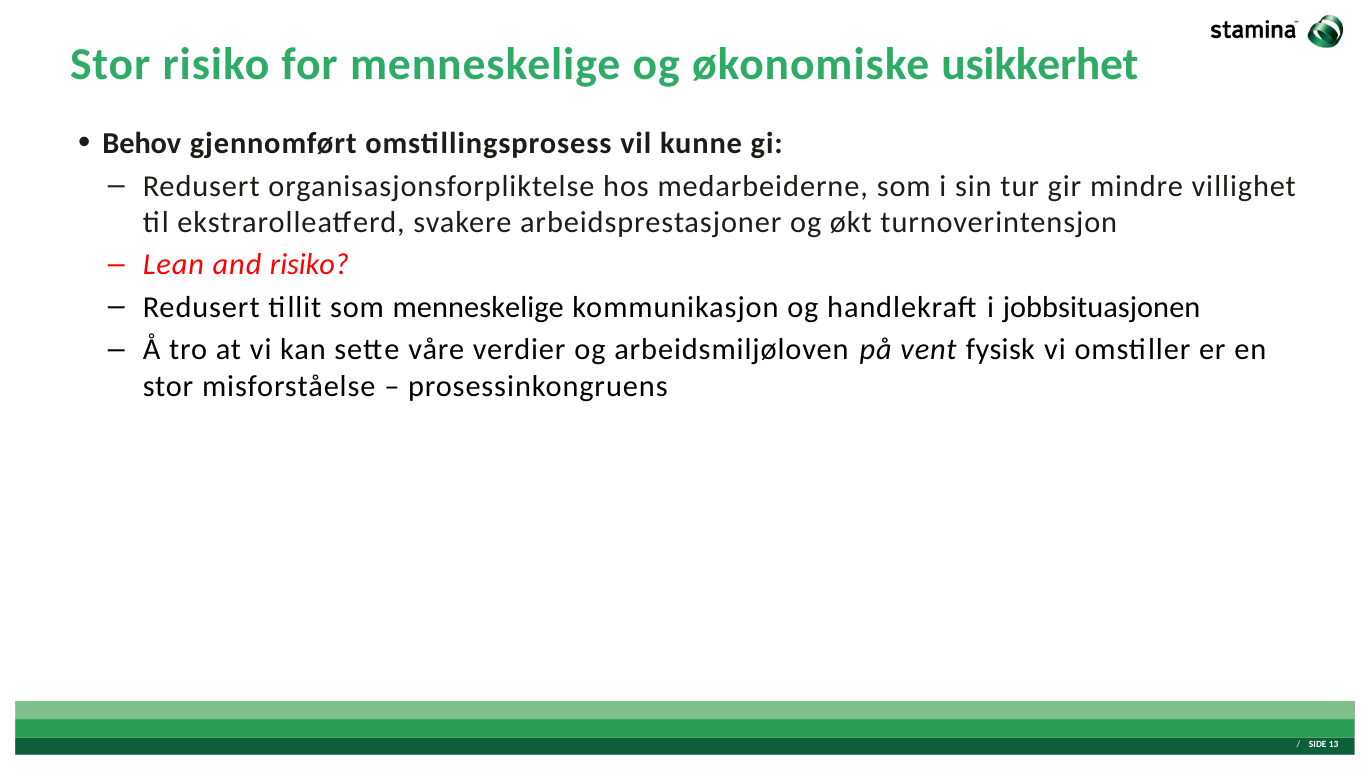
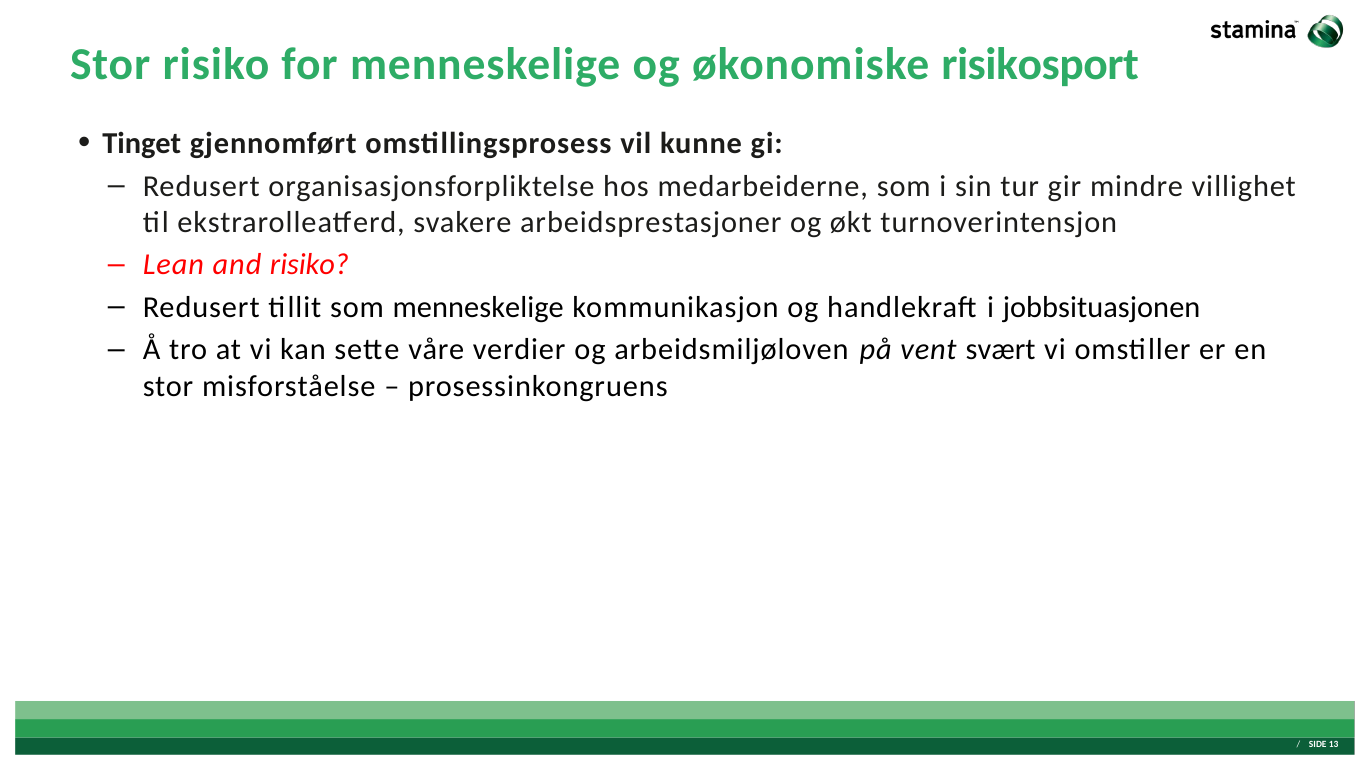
usikkerhet: usikkerhet -> risikosport
Behov: Behov -> Tinget
fysisk: fysisk -> svært
